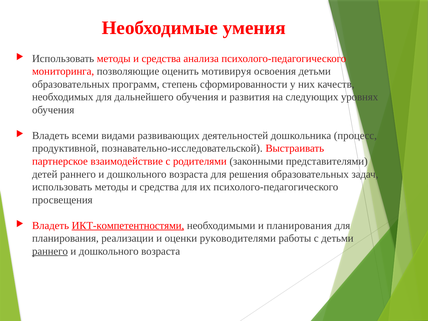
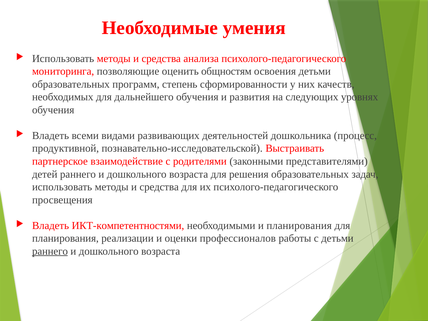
мотивируя: мотивируя -> общностям
ИКТ-компетентностями underline: present -> none
руководителями: руководителями -> профессионалов
